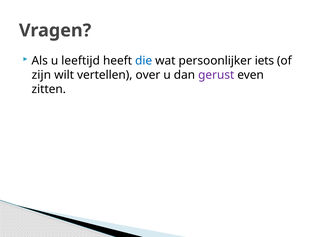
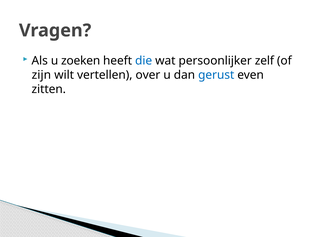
leeftijd: leeftijd -> zoeken
iets: iets -> zelf
gerust colour: purple -> blue
